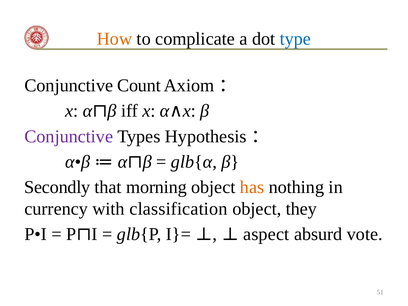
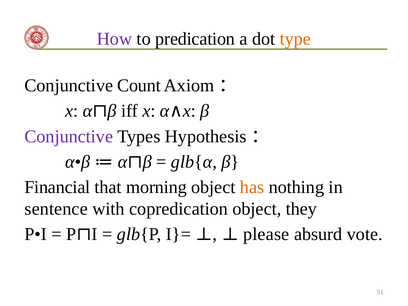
How colour: orange -> purple
complicate: complicate -> predication
type colour: blue -> orange
Secondly: Secondly -> Financial
currency: currency -> sentence
classification: classification -> copredication
aspect: aspect -> please
